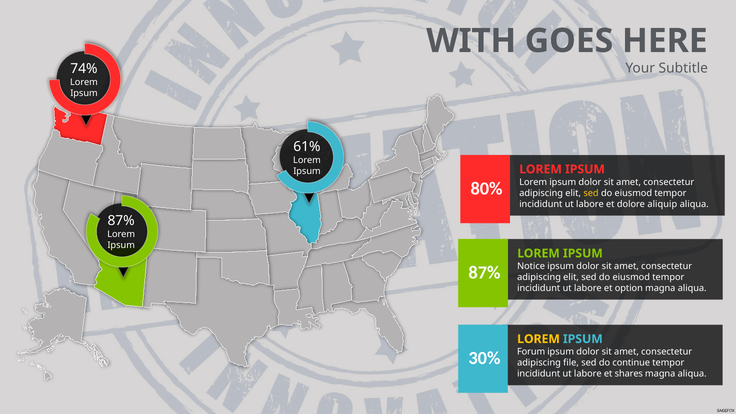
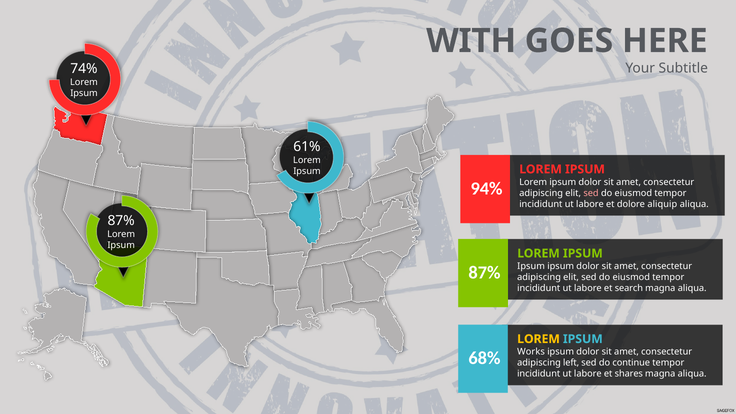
80%: 80% -> 94%
sed at (591, 193) colour: yellow -> pink
Notice at (531, 266): Notice -> Ipsum
option: option -> search
Forum: Forum -> Works
30%: 30% -> 68%
file: file -> left
